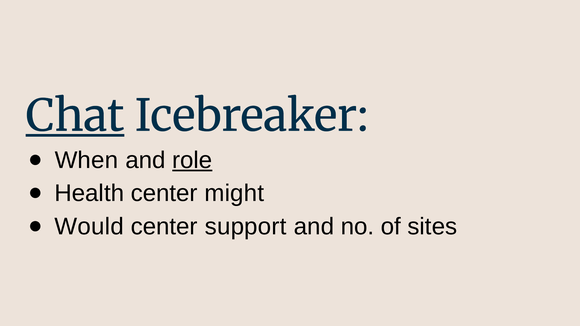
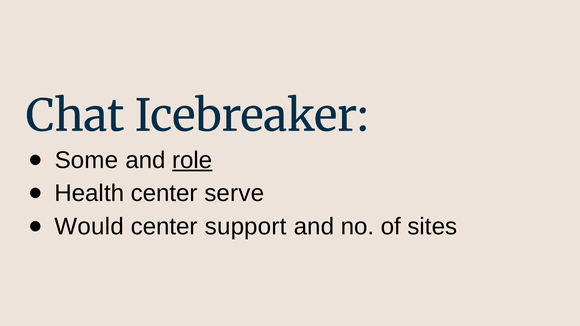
Chat underline: present -> none
When: When -> Some
might: might -> serve
